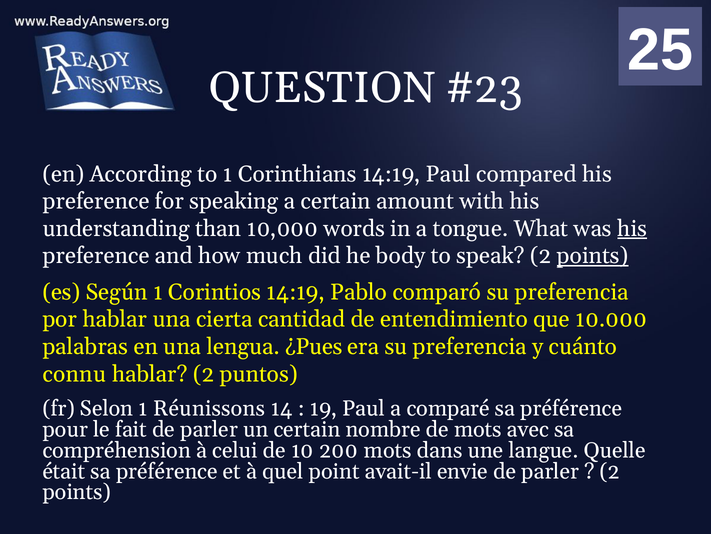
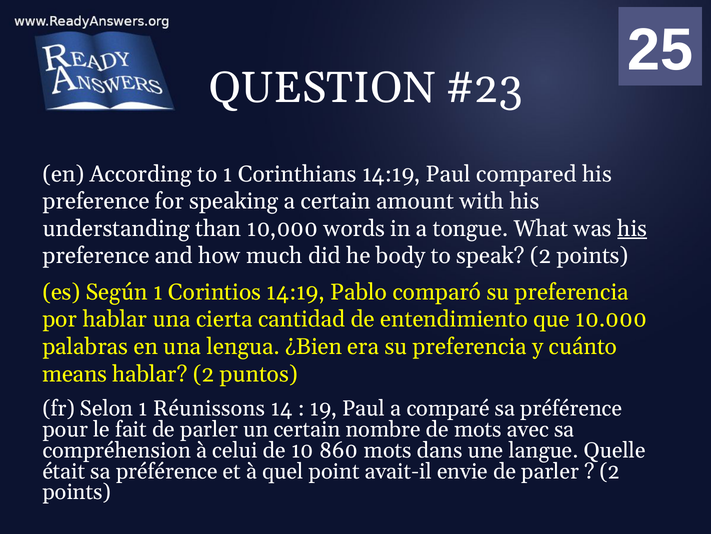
points at (593, 256) underline: present -> none
¿Pues: ¿Pues -> ¿Bien
connu: connu -> means
200: 200 -> 860
